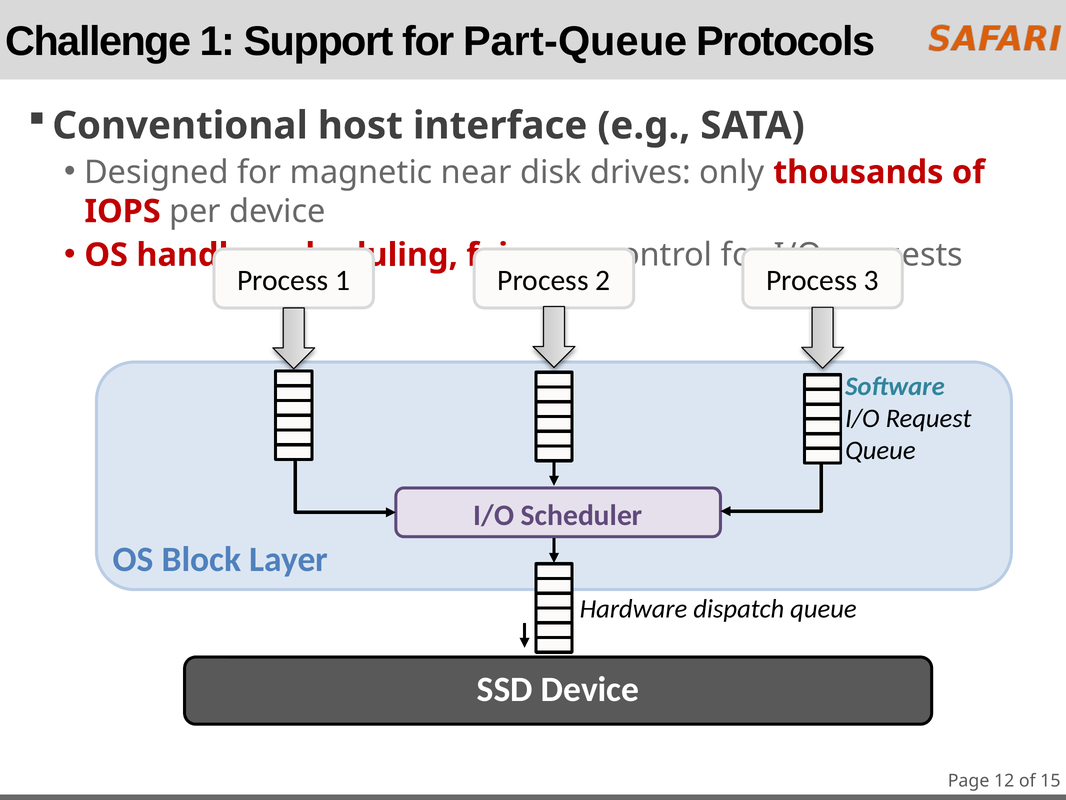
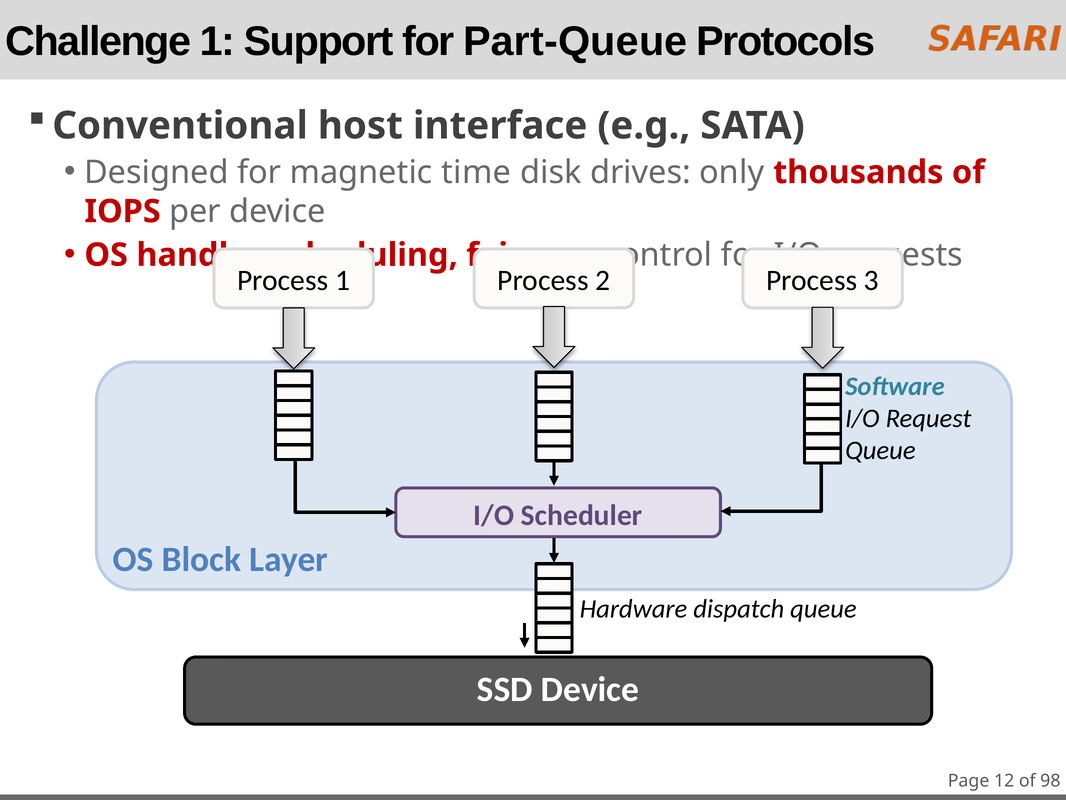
near: near -> time
15: 15 -> 98
